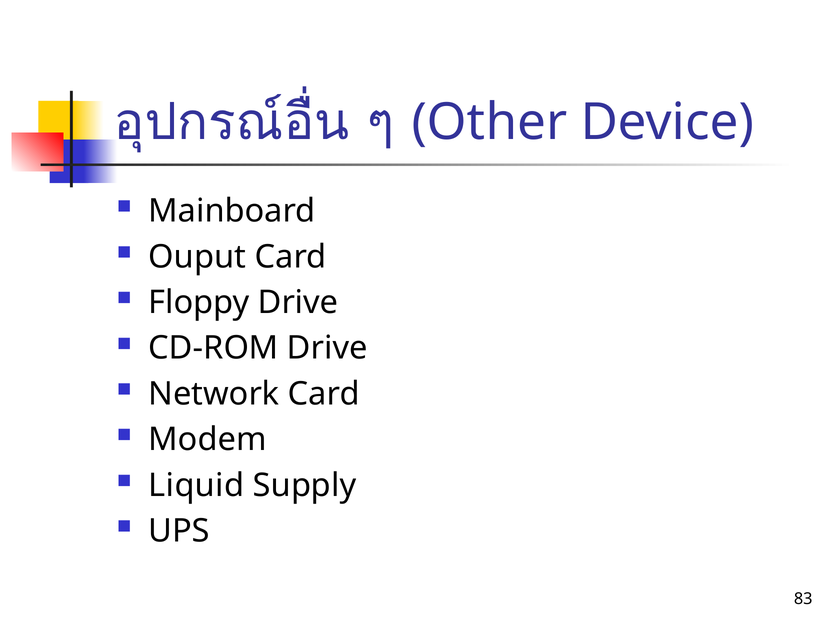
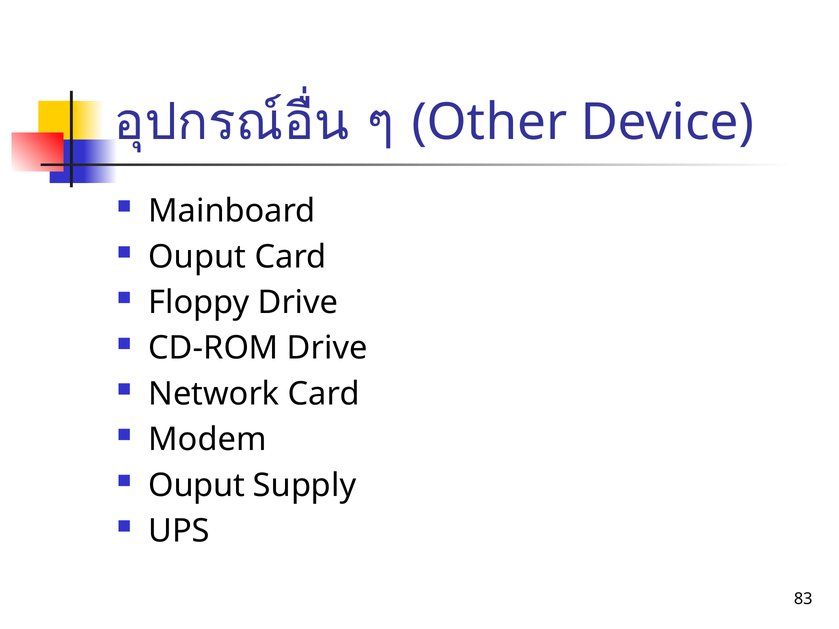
Liquid at (196, 485): Liquid -> Ouput
